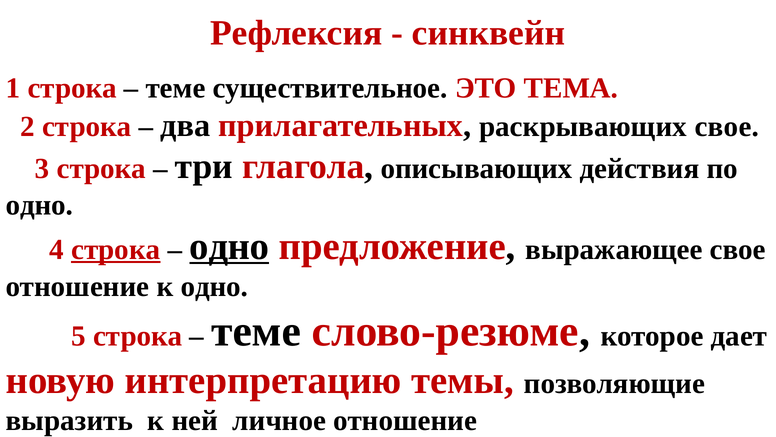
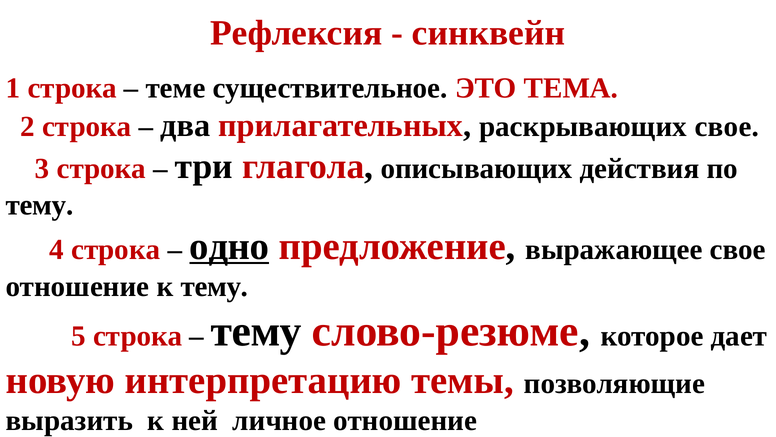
одно at (39, 205): одно -> тему
строка at (116, 249) underline: present -> none
к одно: одно -> тему
теме at (256, 331): теме -> тему
